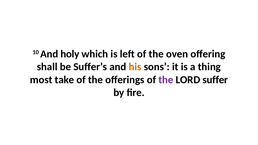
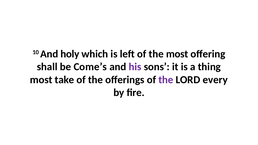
the oven: oven -> most
Suffer’s: Suffer’s -> Come’s
his colour: orange -> purple
suffer: suffer -> every
